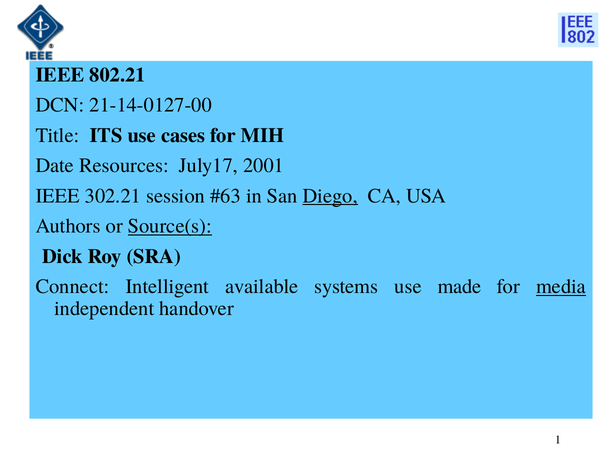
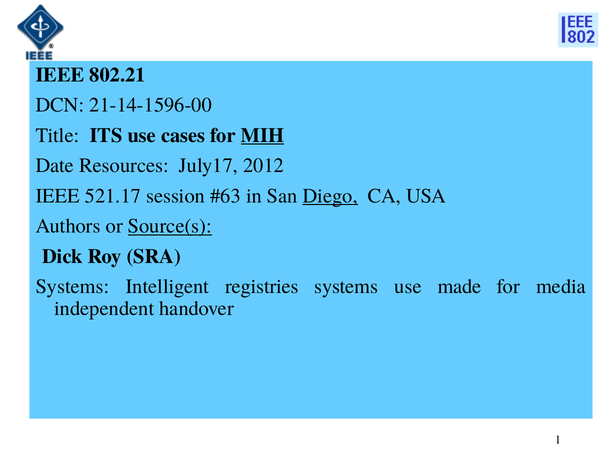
21-14-0127-00: 21-14-0127-00 -> 21-14-1596-00
MIH underline: none -> present
2001: 2001 -> 2012
302.21: 302.21 -> 521.17
Connect at (73, 286): Connect -> Systems
available: available -> registries
media underline: present -> none
